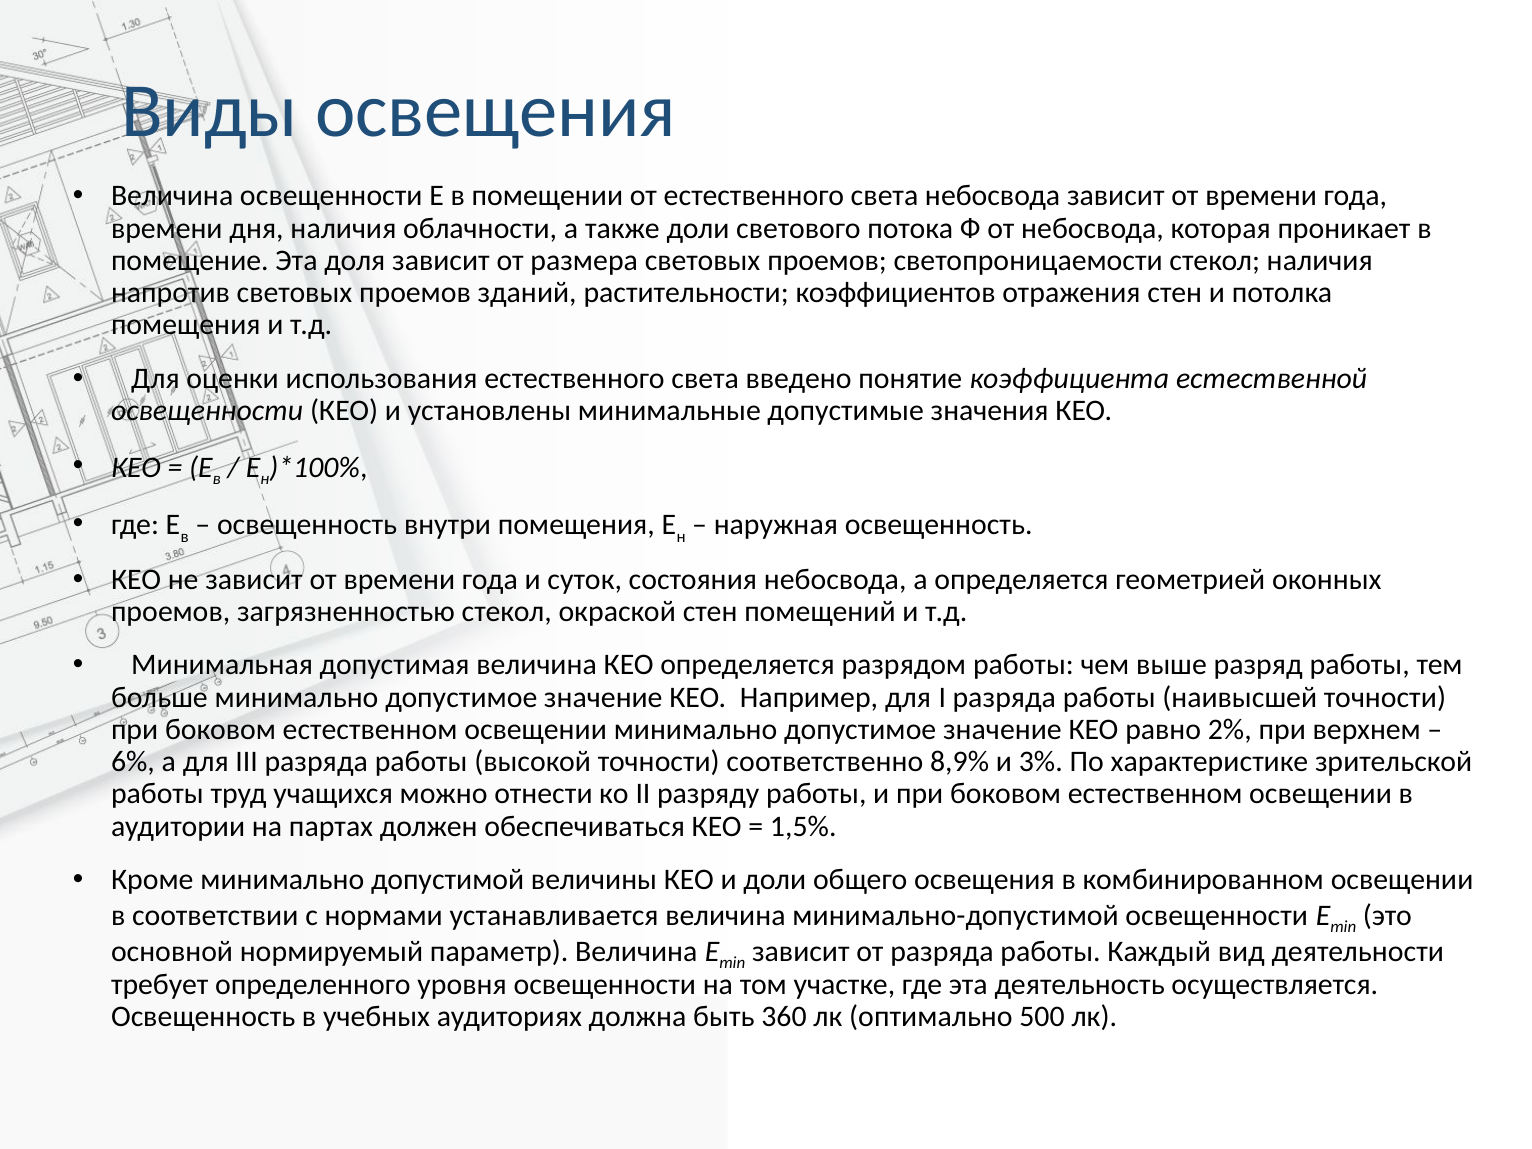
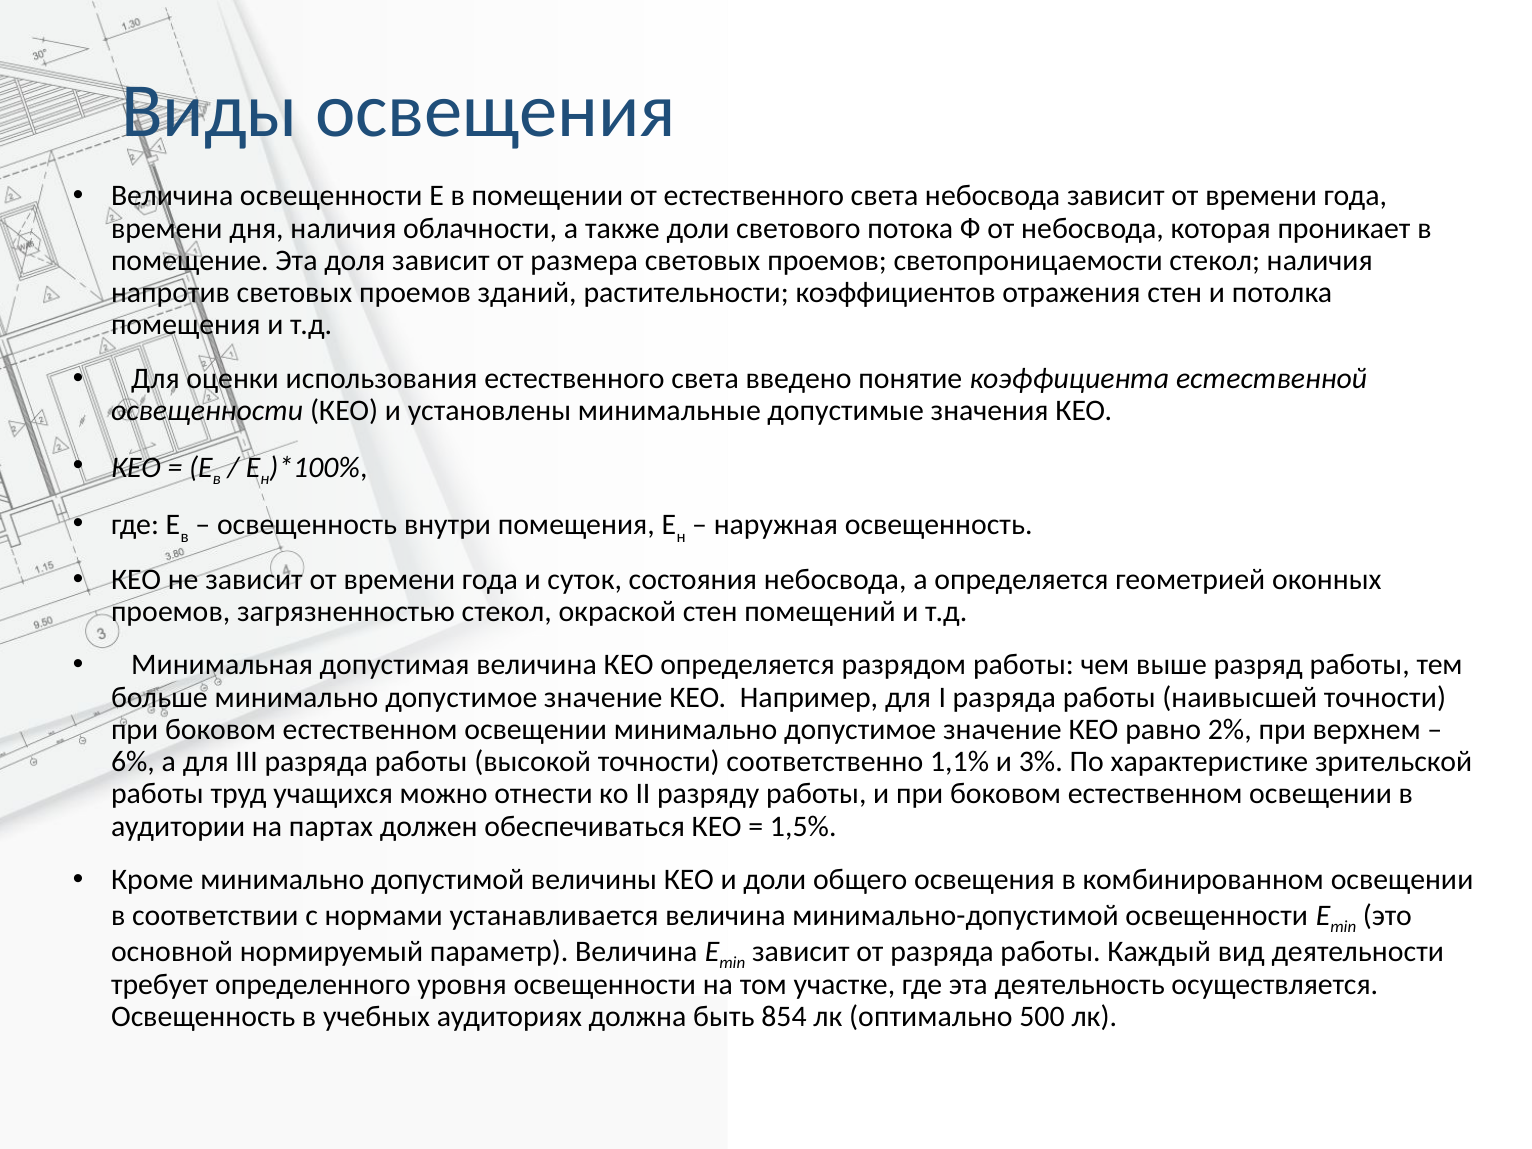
8,9%: 8,9% -> 1,1%
360: 360 -> 854
